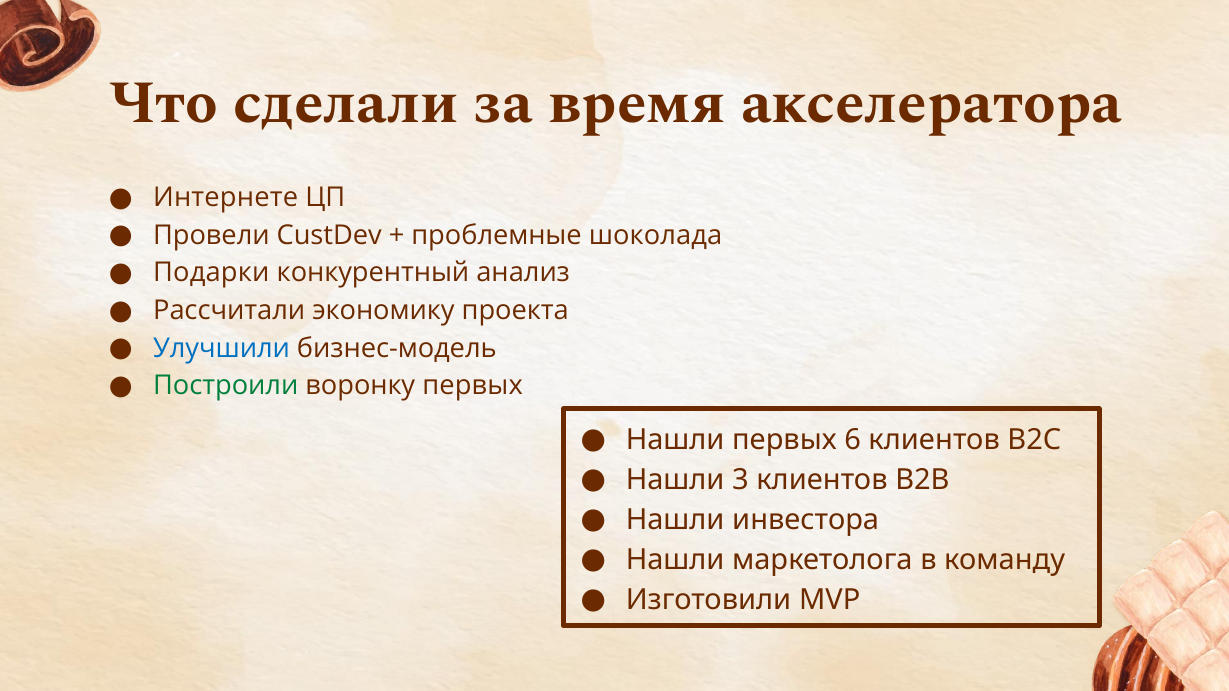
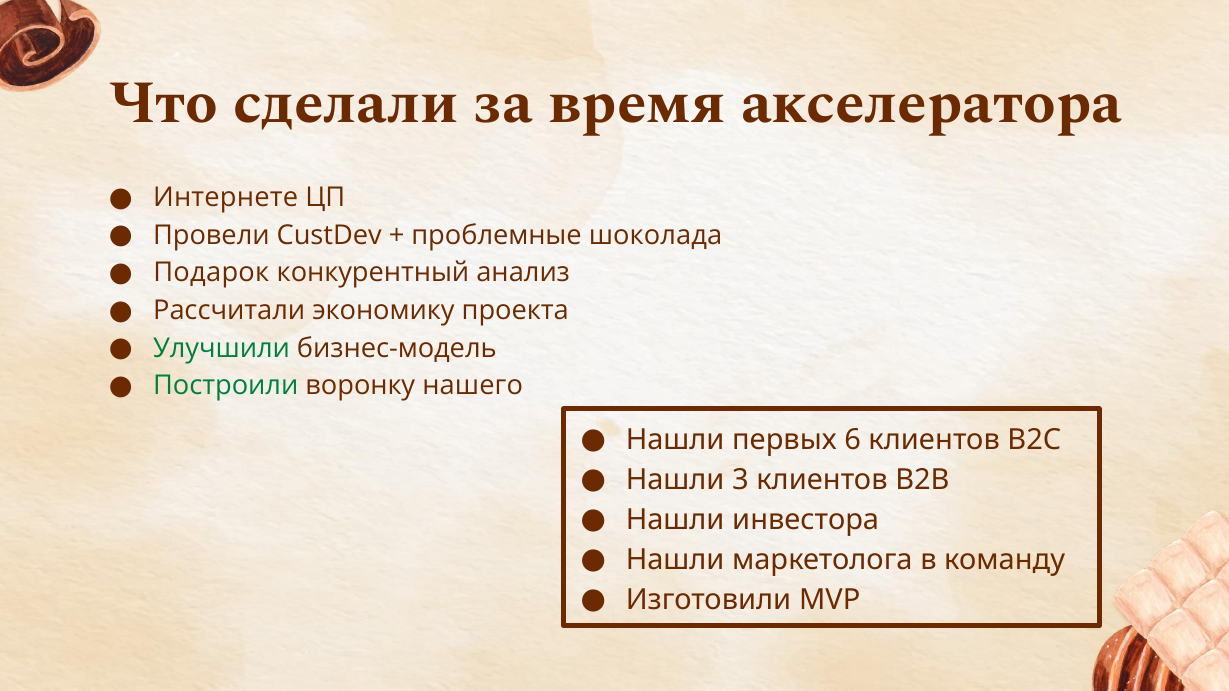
Подарки: Подарки -> Подарок
Улучшили colour: blue -> green
воронку первых: первых -> нашего
